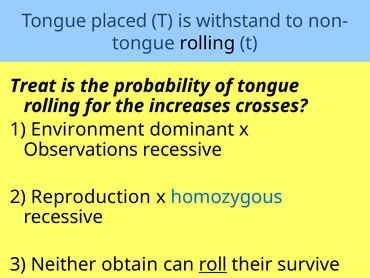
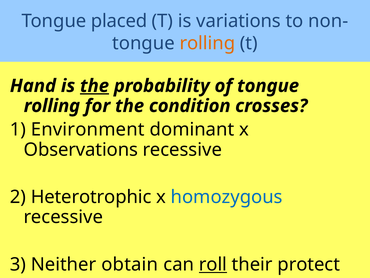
withstand: withstand -> variations
rolling at (207, 43) colour: black -> orange
Treat: Treat -> Hand
the at (95, 86) underline: none -> present
increases: increases -> condition
Reproduction: Reproduction -> Heterotrophic
survive: survive -> protect
